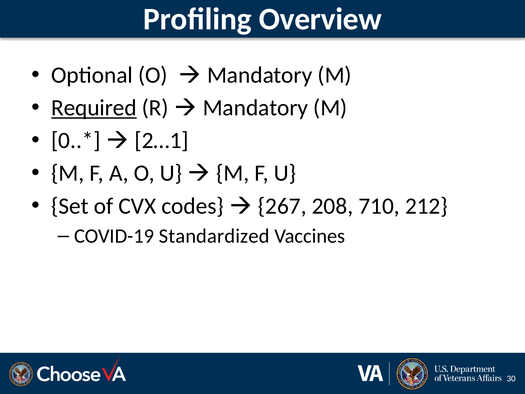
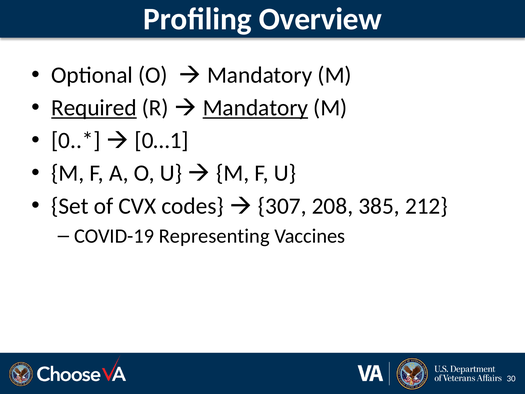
Mandatory at (255, 108) underline: none -> present
2…1: 2…1 -> 0…1
267: 267 -> 307
710: 710 -> 385
Standardized: Standardized -> Representing
